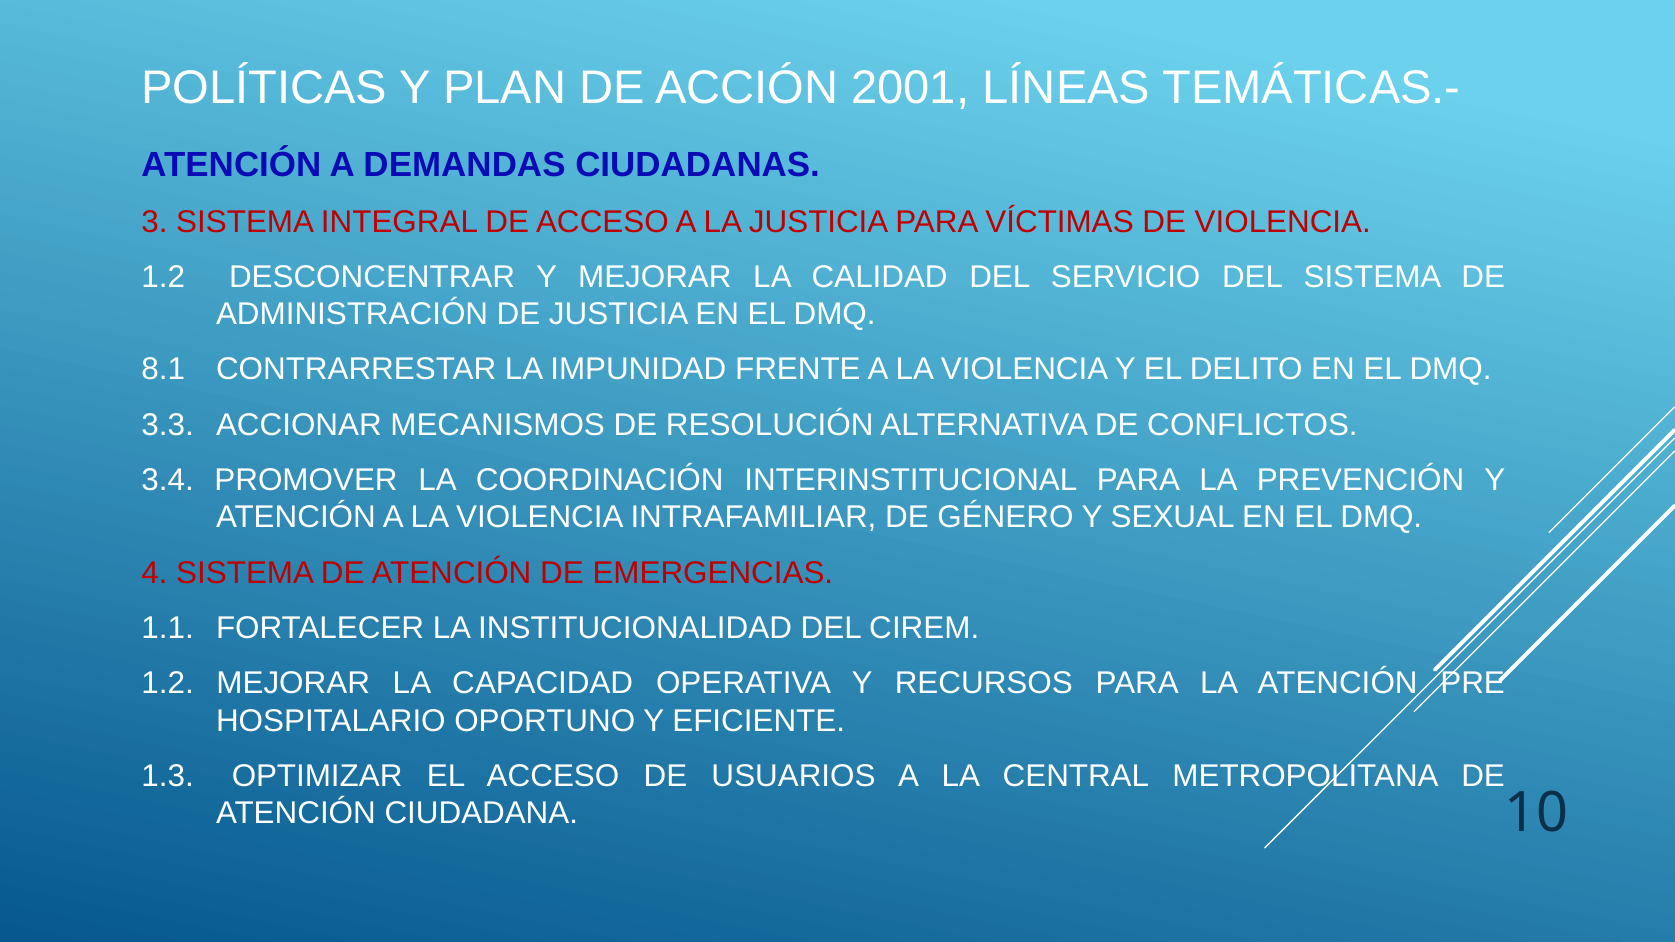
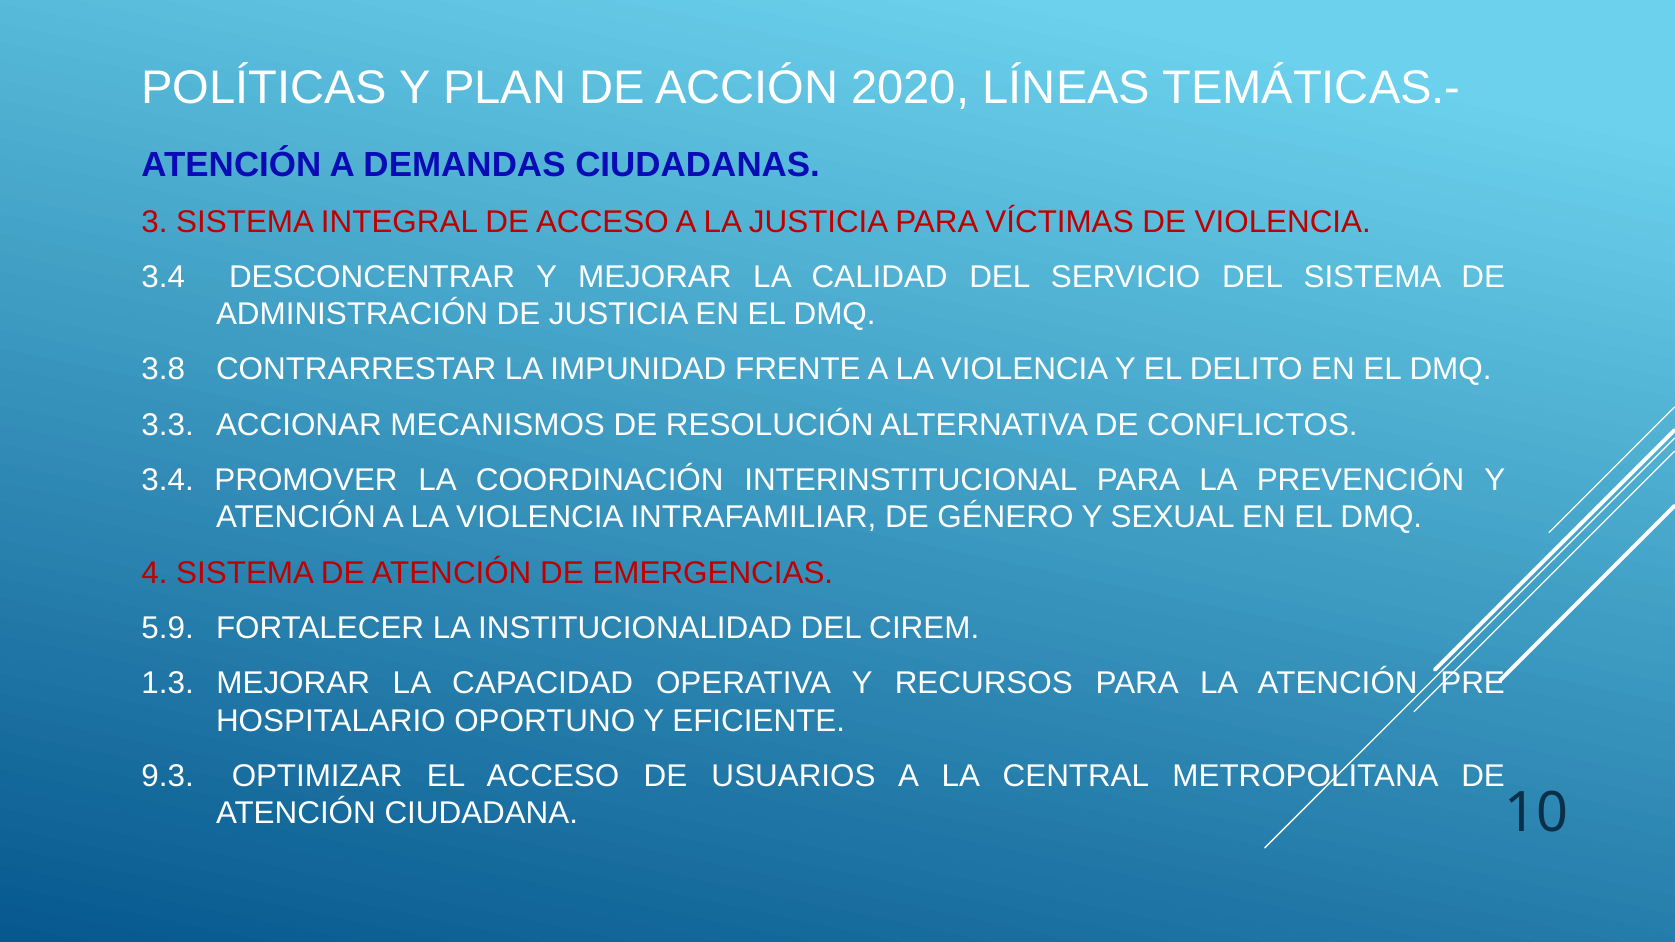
2001: 2001 -> 2020
1.2 at (163, 277): 1.2 -> 3.4
8.1: 8.1 -> 3.8
1.1: 1.1 -> 5.9
1.2 at (168, 683): 1.2 -> 1.3
1.3: 1.3 -> 9.3
